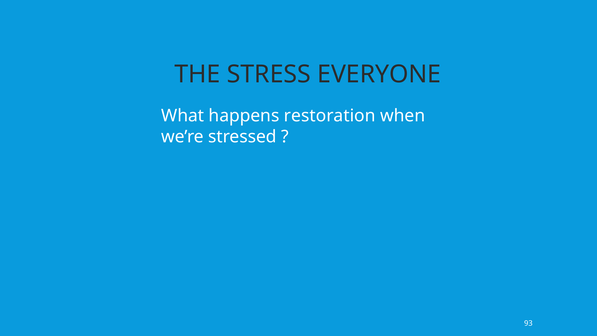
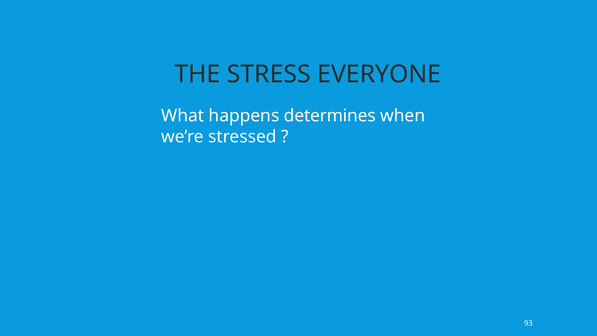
restoration: restoration -> determines
